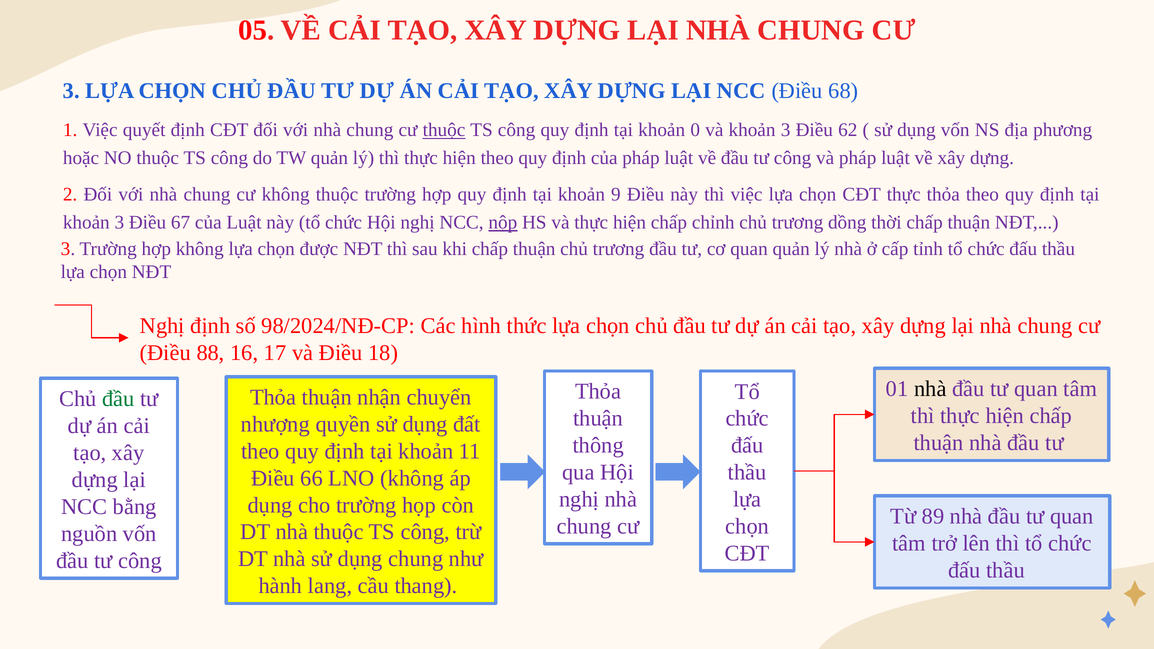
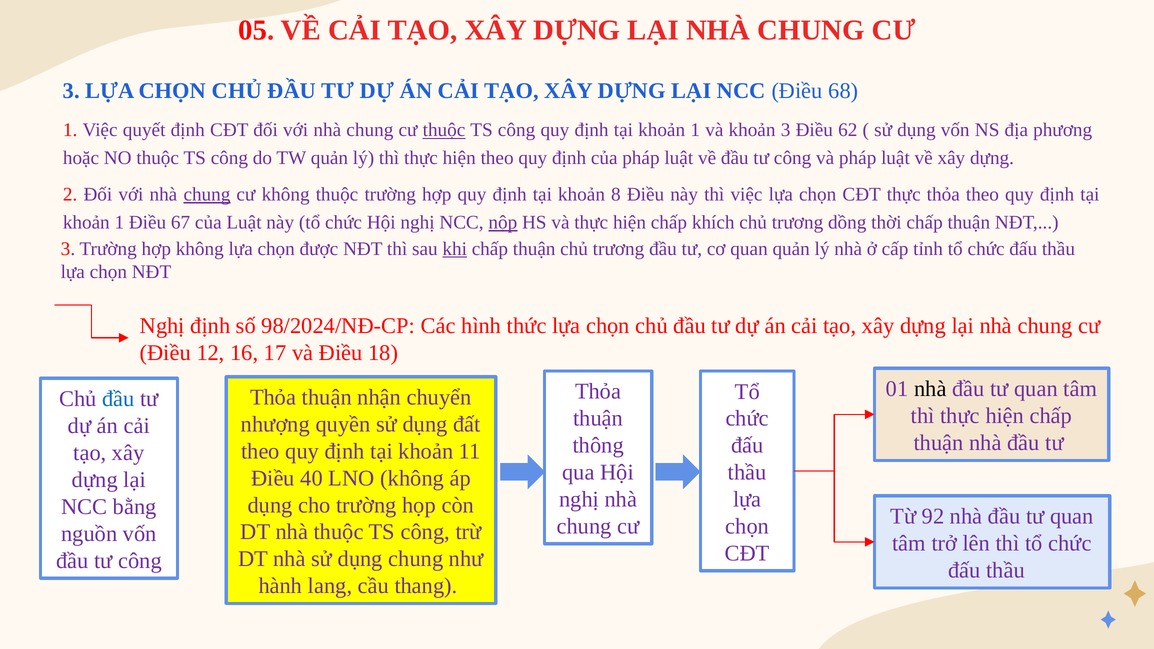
0 at (695, 130): 0 -> 1
chung at (207, 194) underline: none -> present
9: 9 -> 8
3 at (119, 223): 3 -> 1
chỉnh: chỉnh -> khích
khi underline: none -> present
88: 88 -> 12
đầu at (118, 399) colour: green -> blue
66: 66 -> 40
89: 89 -> 92
